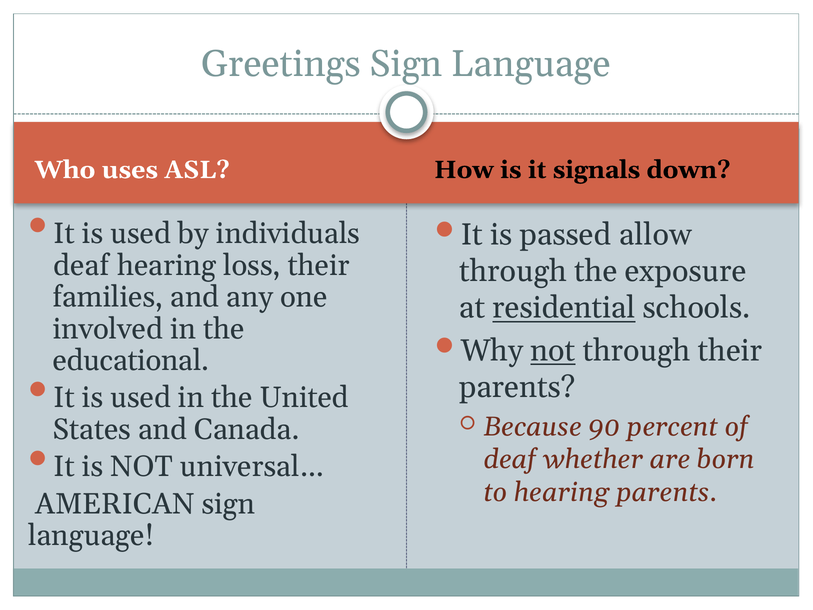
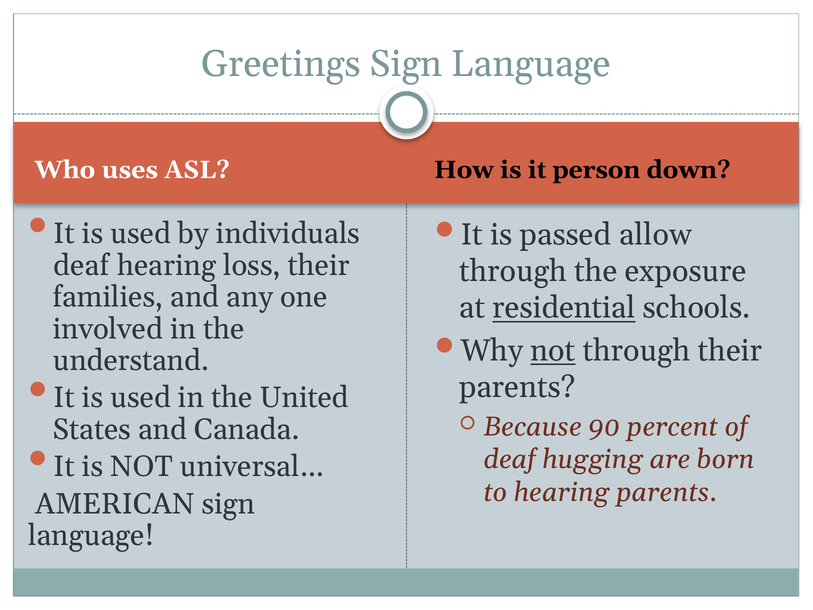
signals: signals -> person
educational: educational -> understand
whether: whether -> hugging
